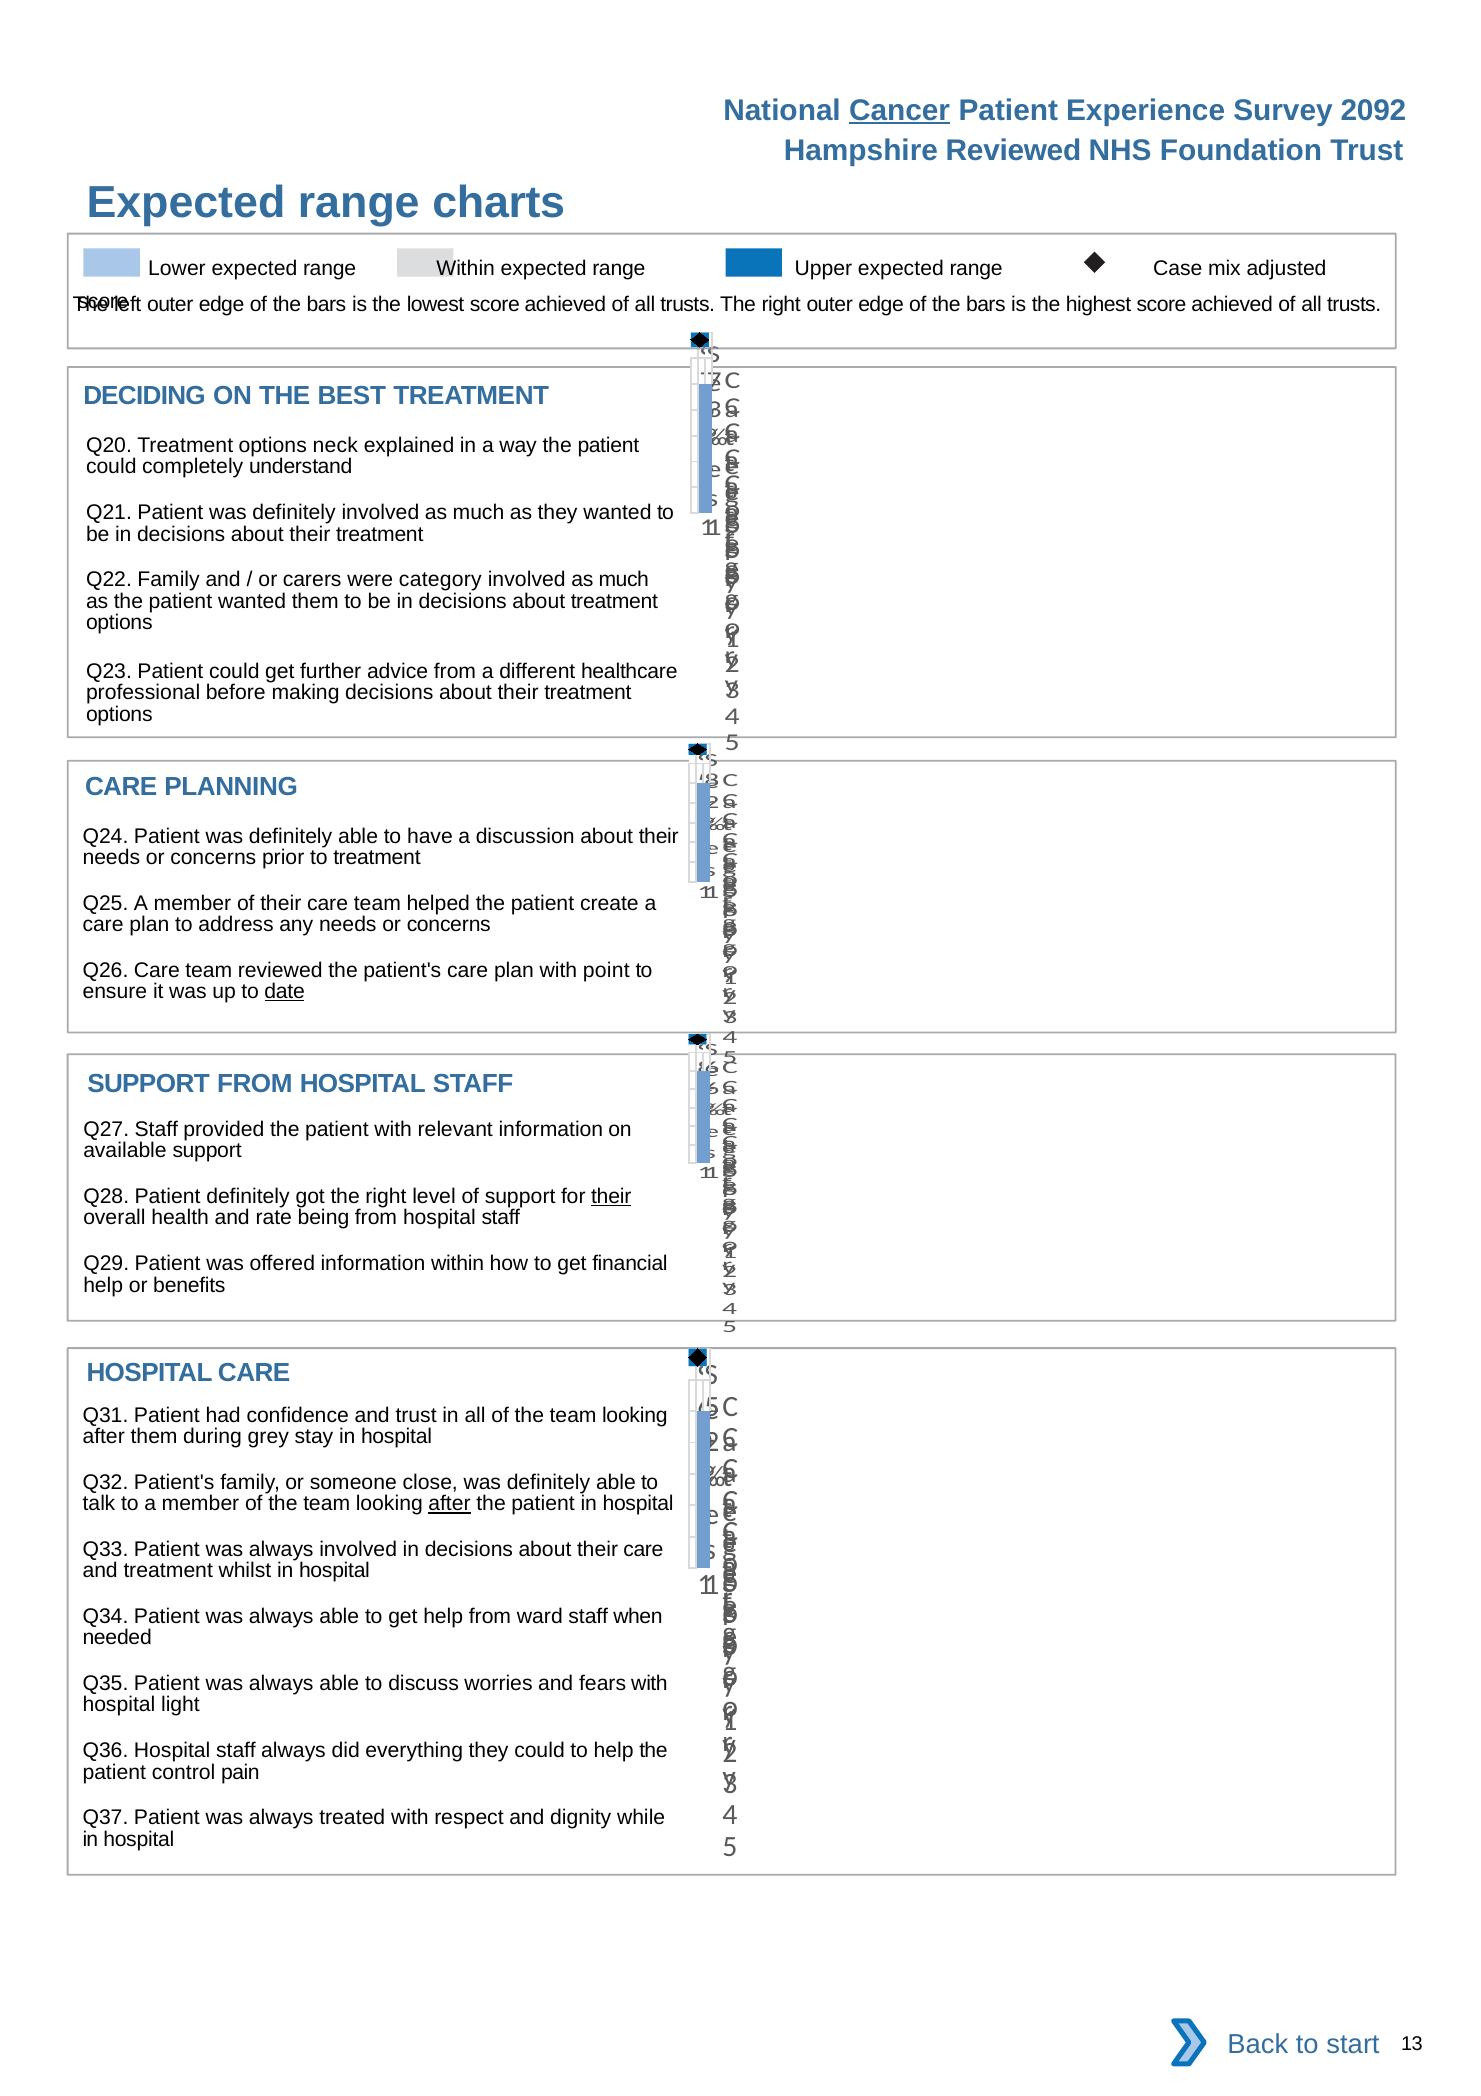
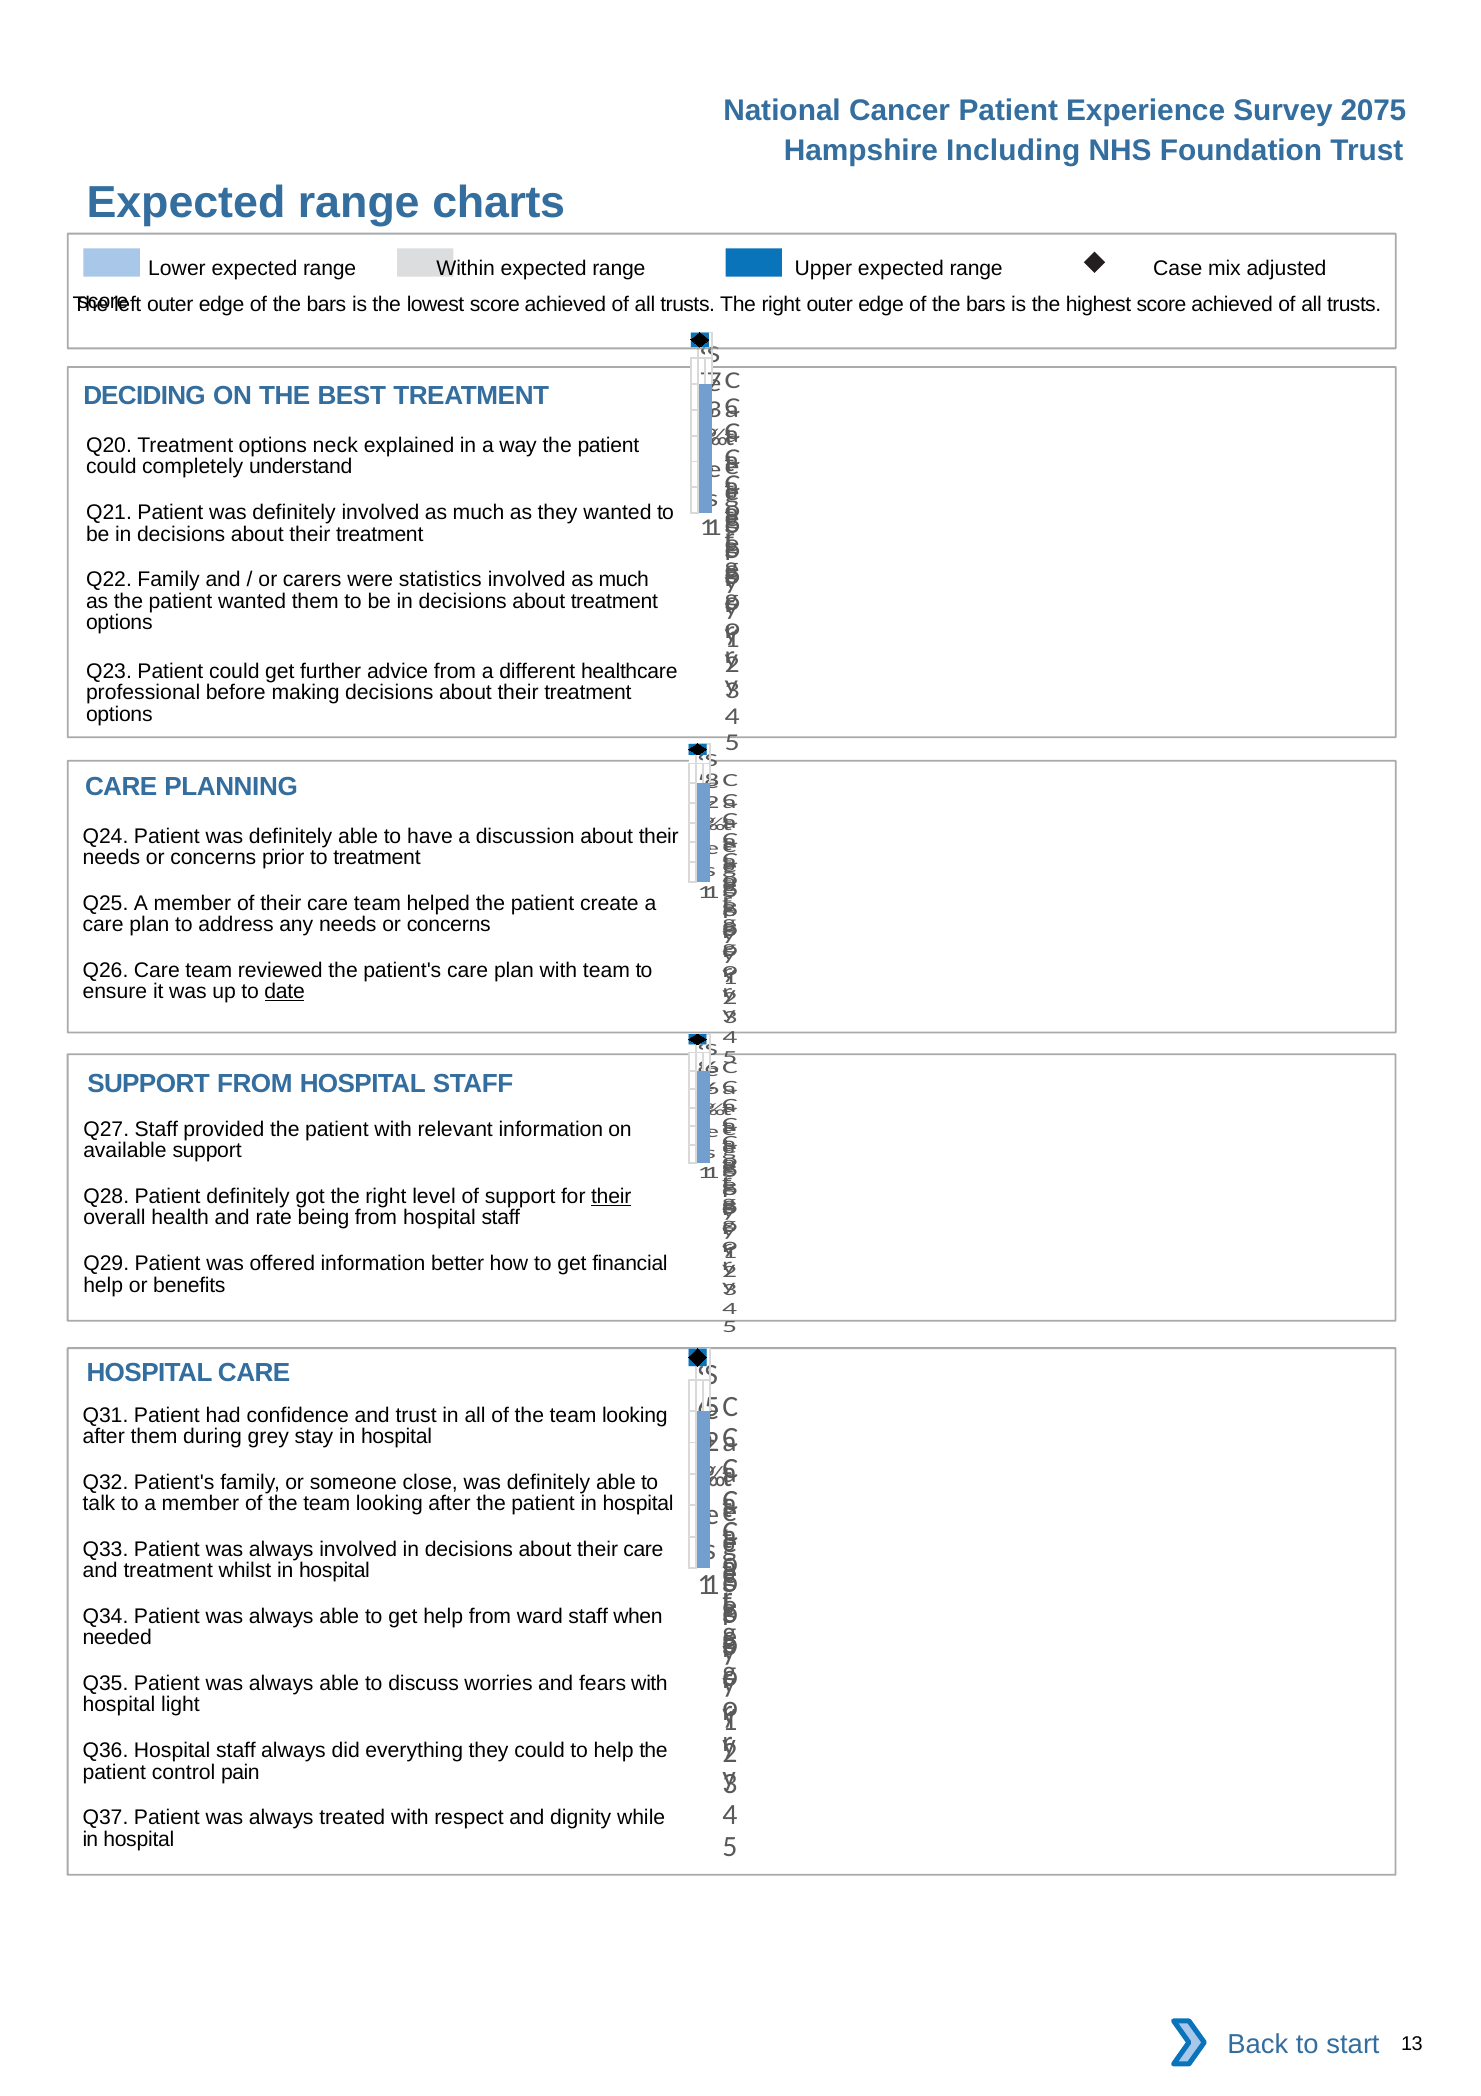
Cancer underline: present -> none
2092: 2092 -> 2075
Hampshire Reviewed: Reviewed -> Including
category: category -> statistics
with point: point -> team
information within: within -> better
after at (450, 1504) underline: present -> none
